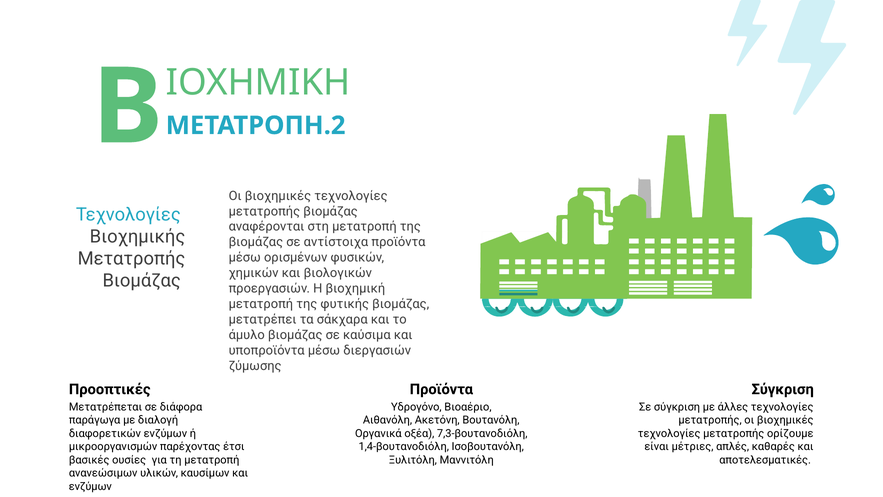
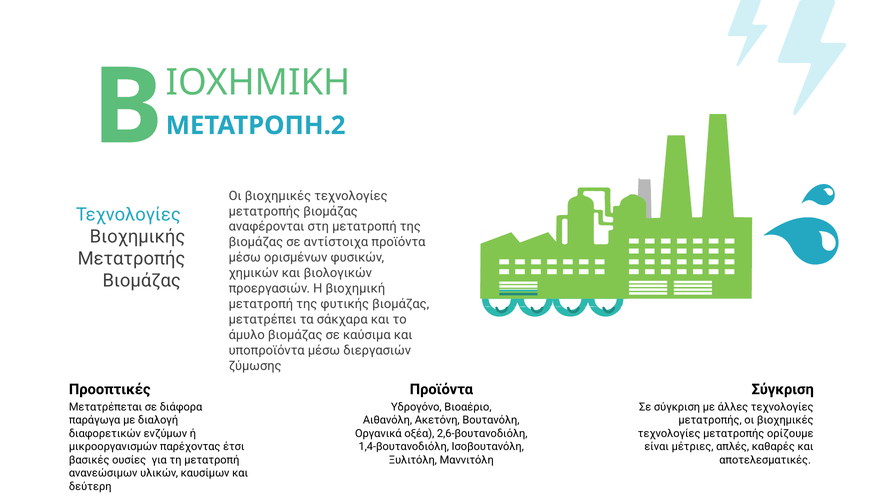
7,3-βουτανοδιόλη: 7,3-βουτανοδιόλη -> 2,6-βουτανοδιόλη
ενζύμων at (90, 486): ενζύμων -> δεύτερη
